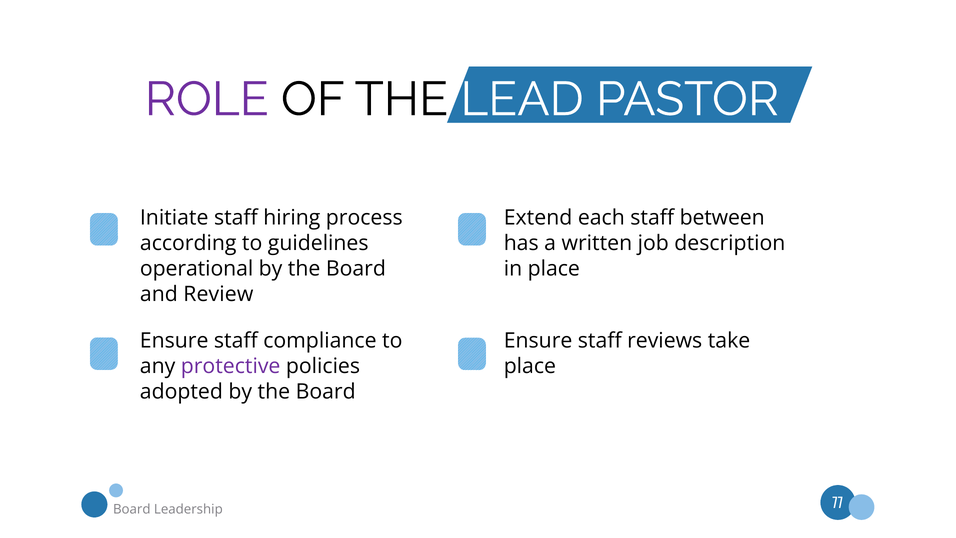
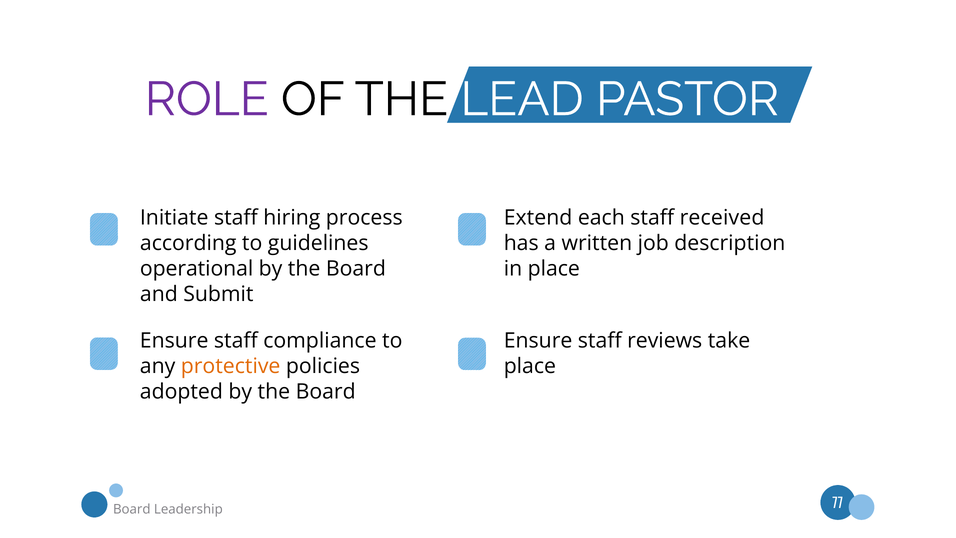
between: between -> received
Review: Review -> Submit
protective colour: purple -> orange
